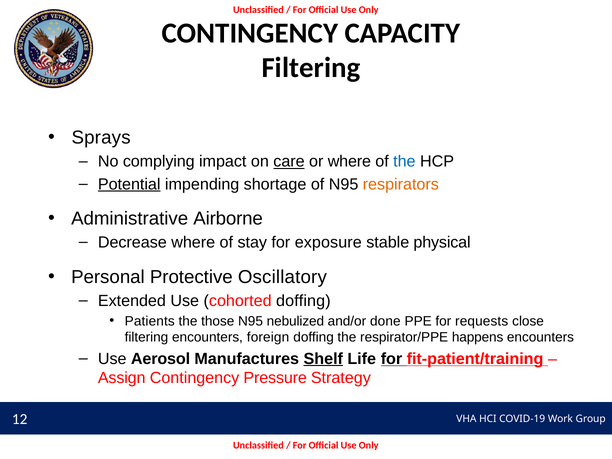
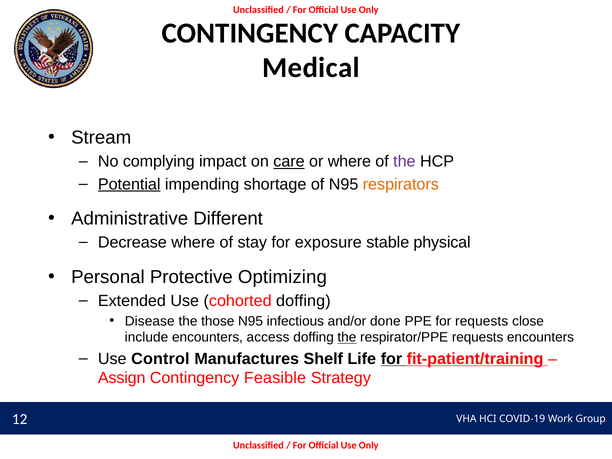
Filtering at (311, 68): Filtering -> Medical
Sprays: Sprays -> Stream
the at (404, 162) colour: blue -> purple
Airborne: Airborne -> Different
Oscillatory: Oscillatory -> Optimizing
Patients: Patients -> Disease
nebulized: nebulized -> infectious
filtering at (146, 337): filtering -> include
foreign: foreign -> access
the at (347, 337) underline: none -> present
respirator/PPE happens: happens -> requests
Aerosol: Aerosol -> Control
Shelf underline: present -> none
Pressure: Pressure -> Feasible
